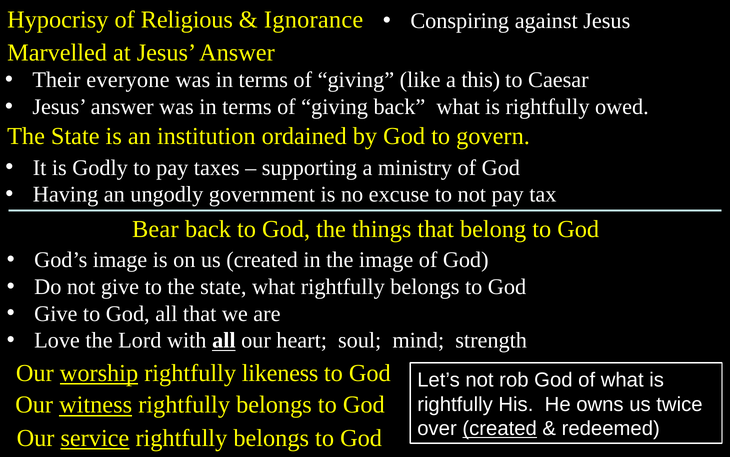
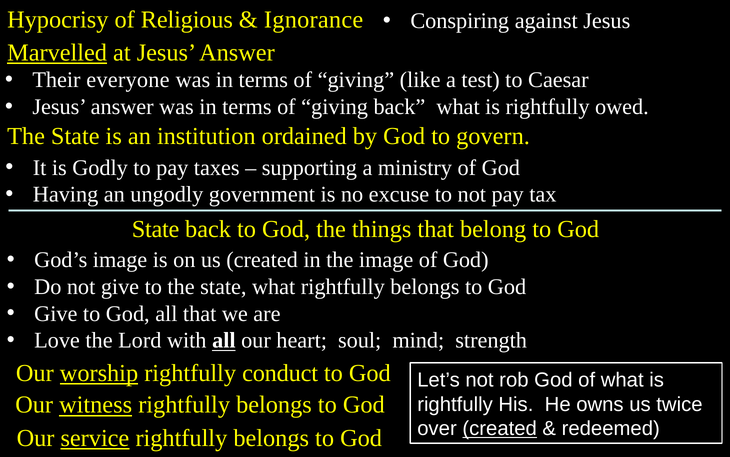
Marvelled underline: none -> present
this: this -> test
Bear at (155, 229): Bear -> State
likeness: likeness -> conduct
